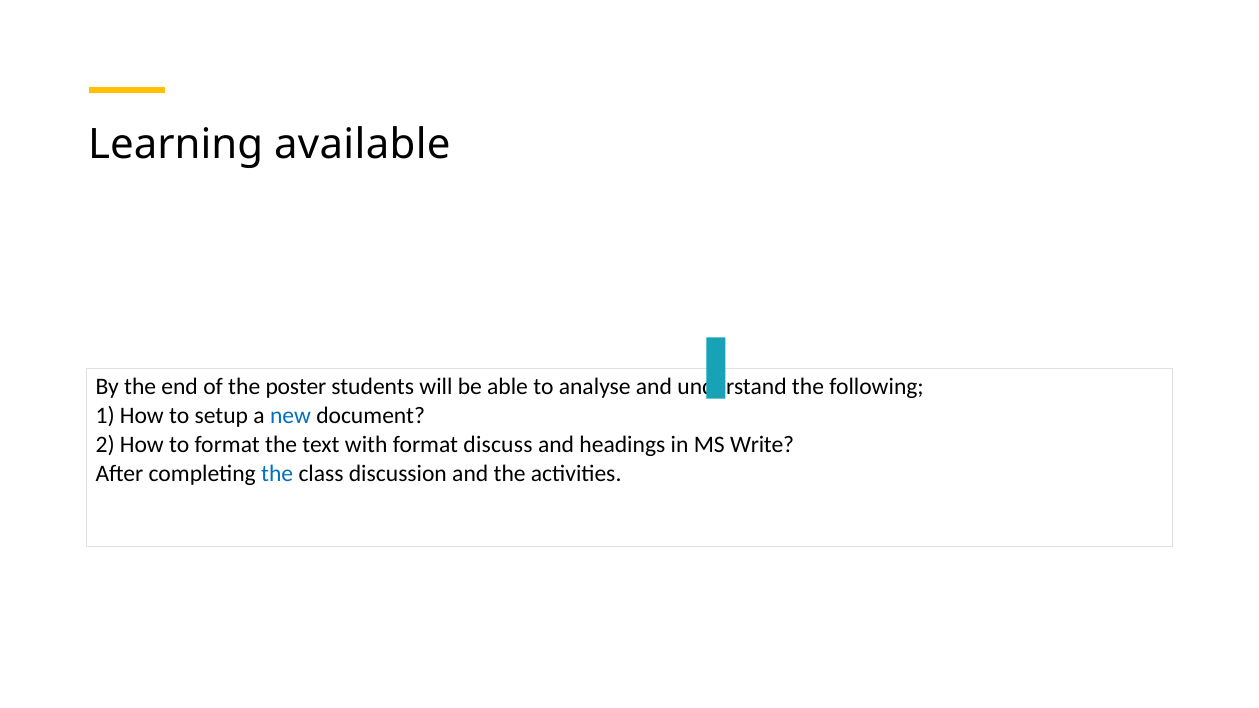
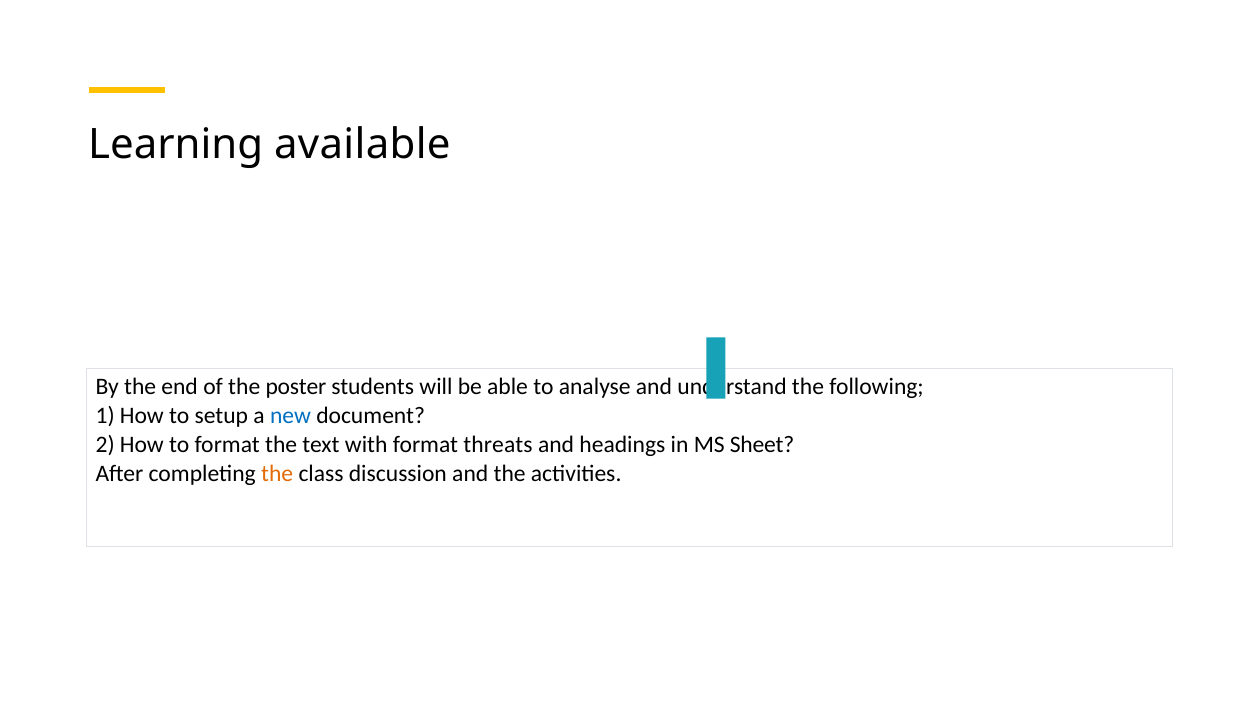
discuss: discuss -> threats
Write: Write -> Sheet
the at (277, 474) colour: blue -> orange
